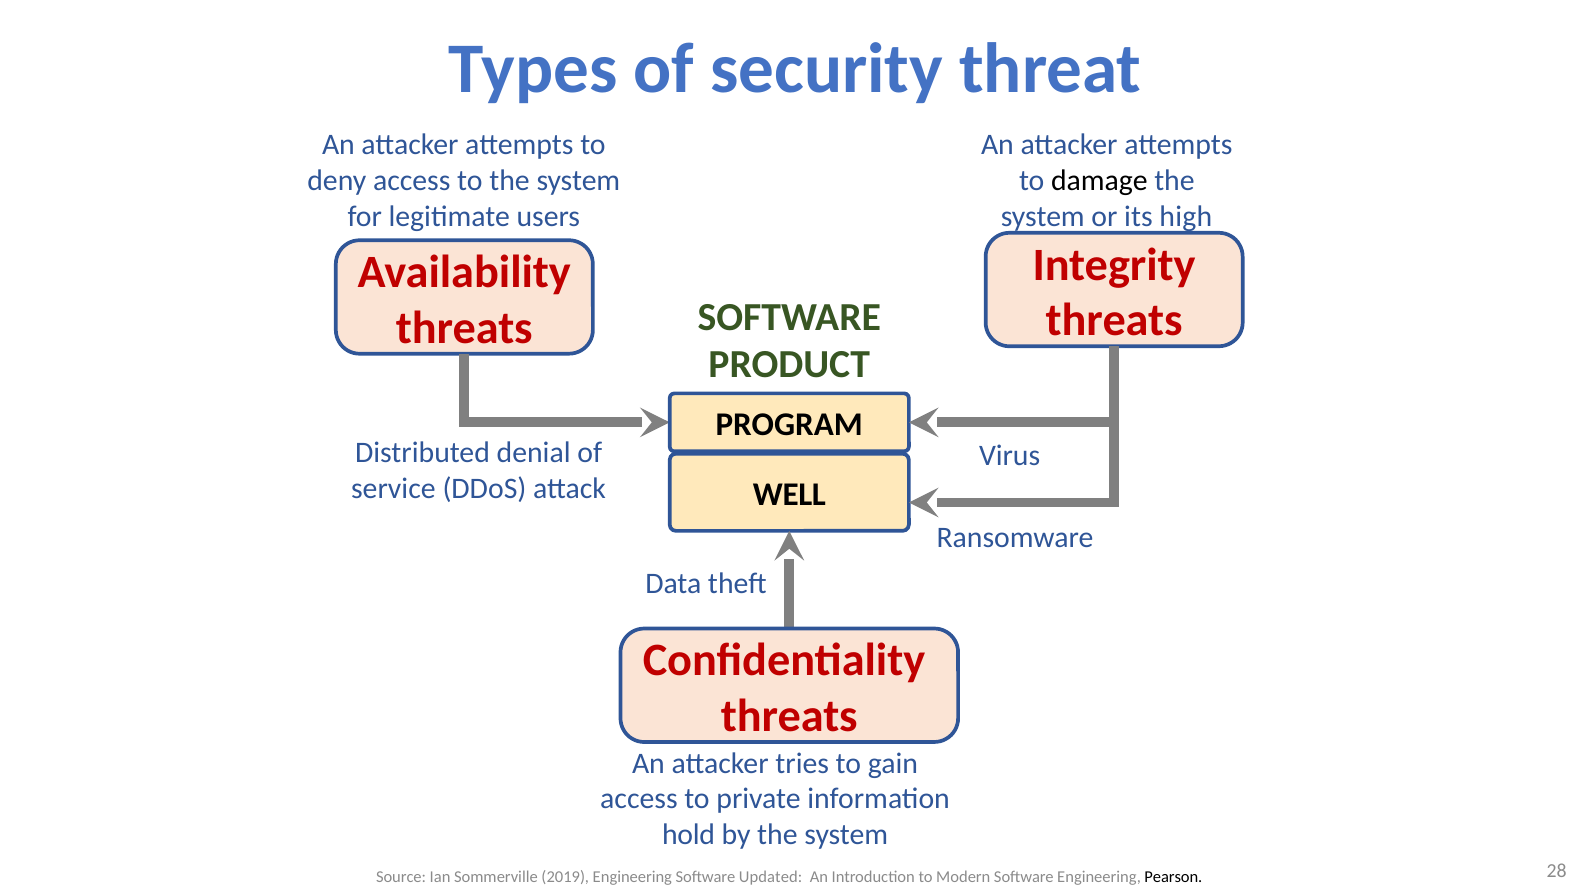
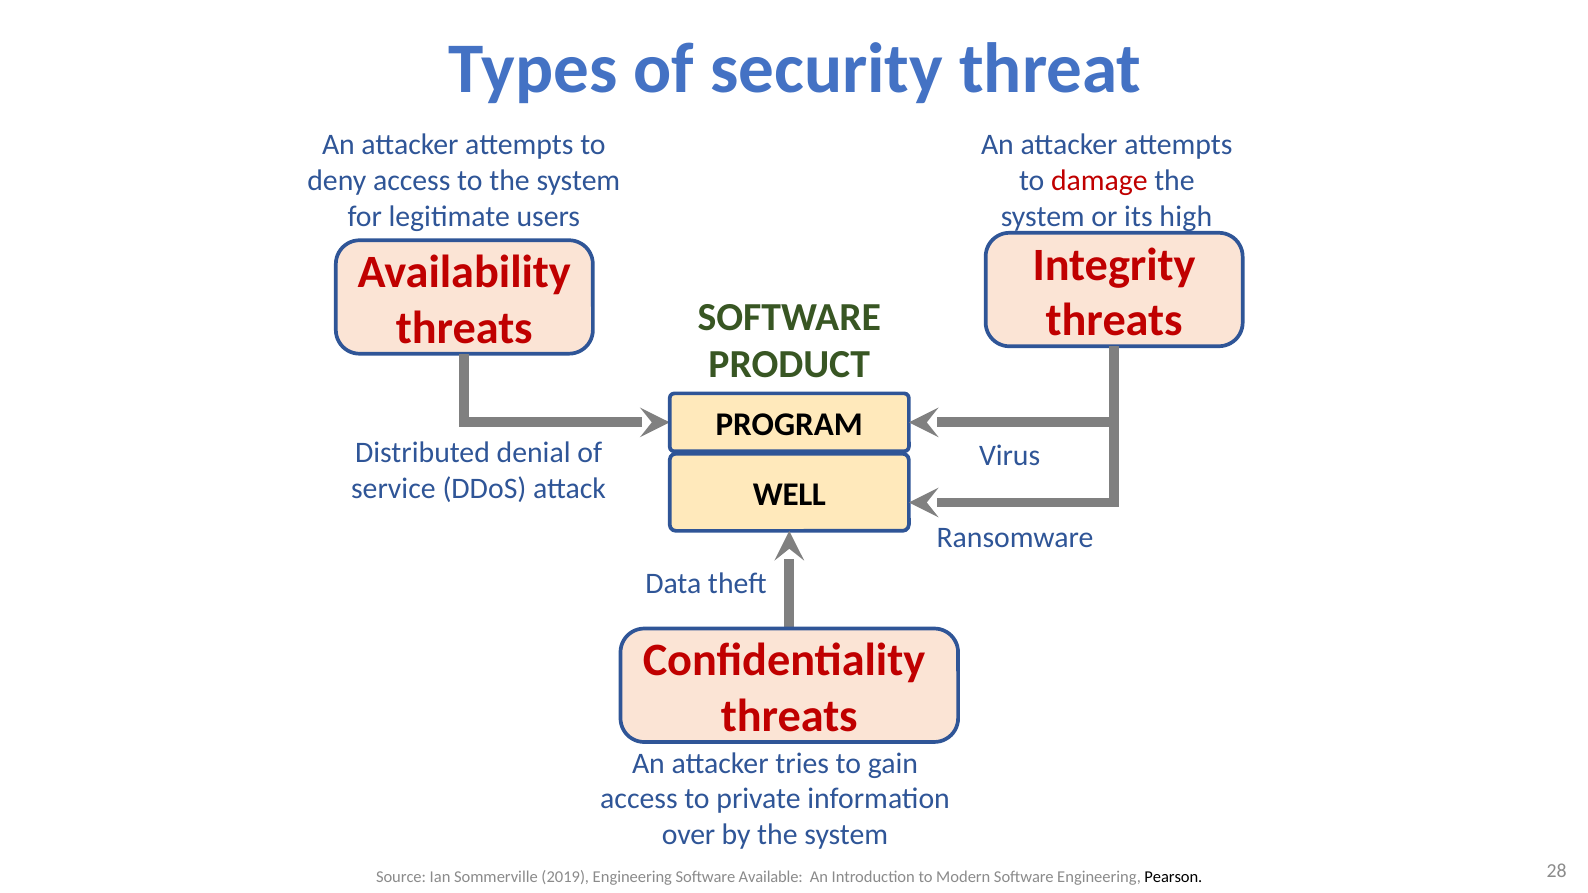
damage colour: black -> red
hold: hold -> over
Updated: Updated -> Available
